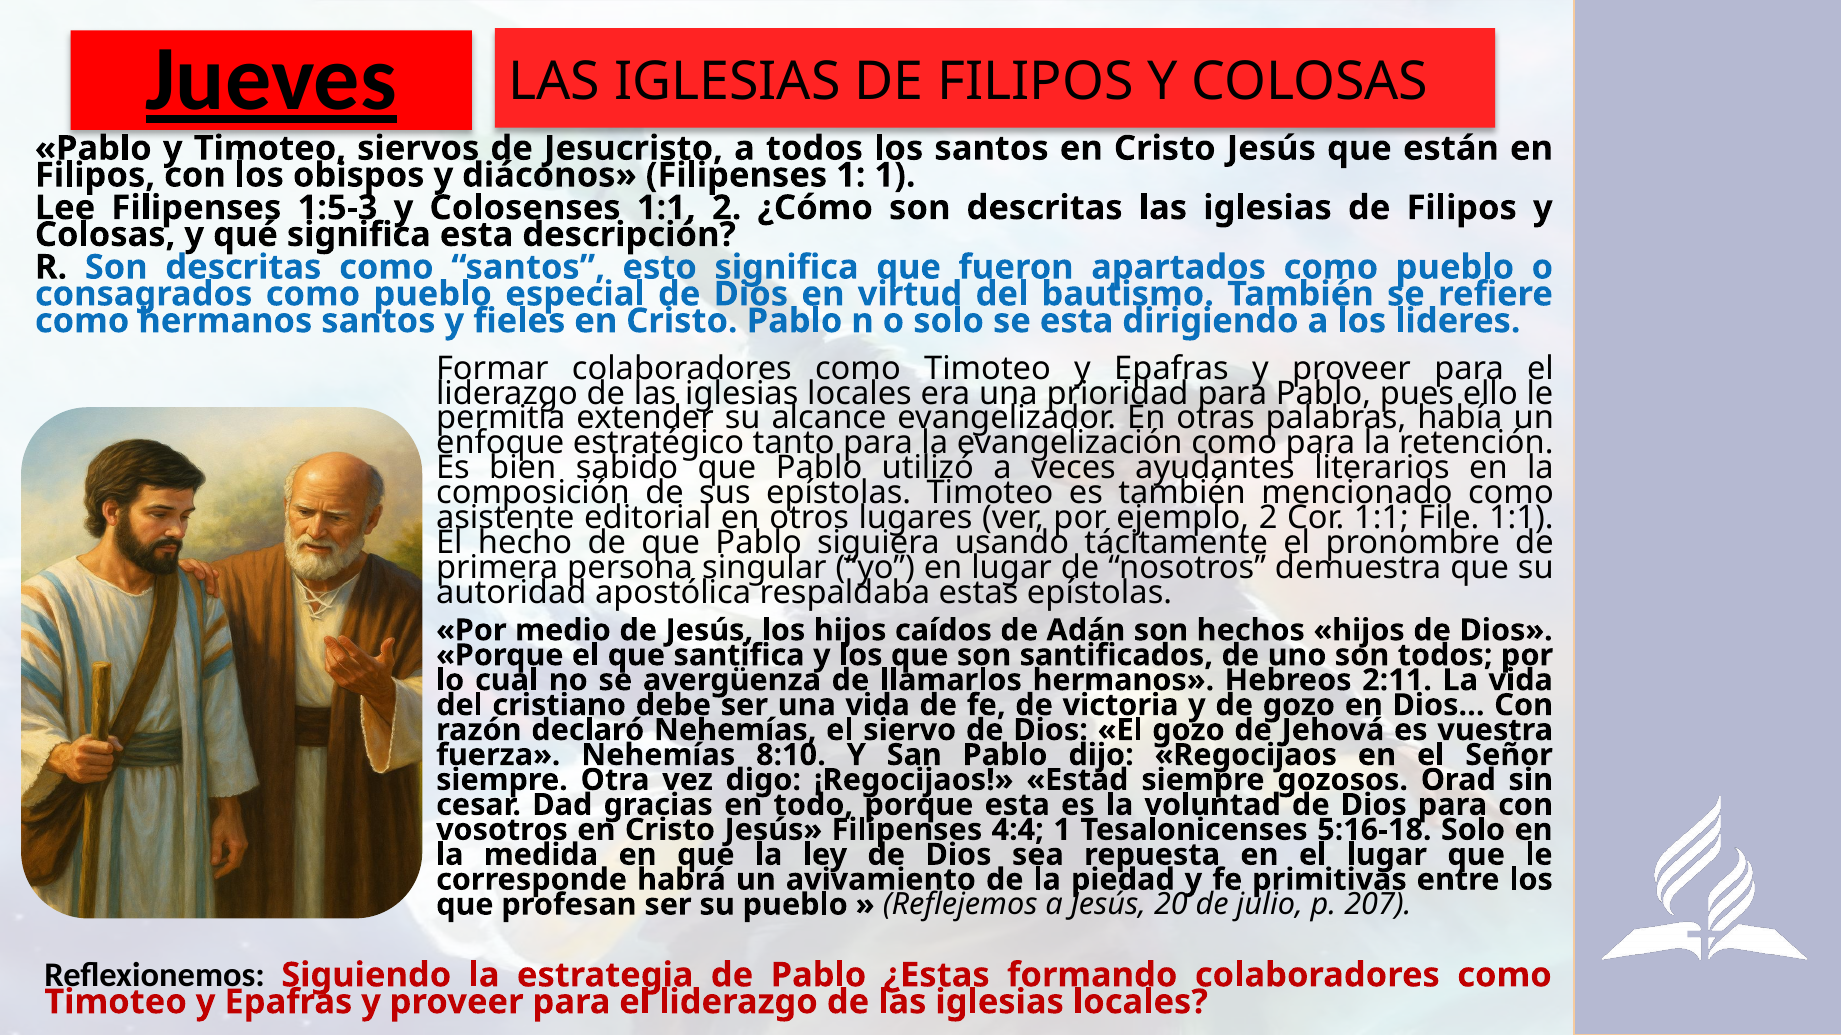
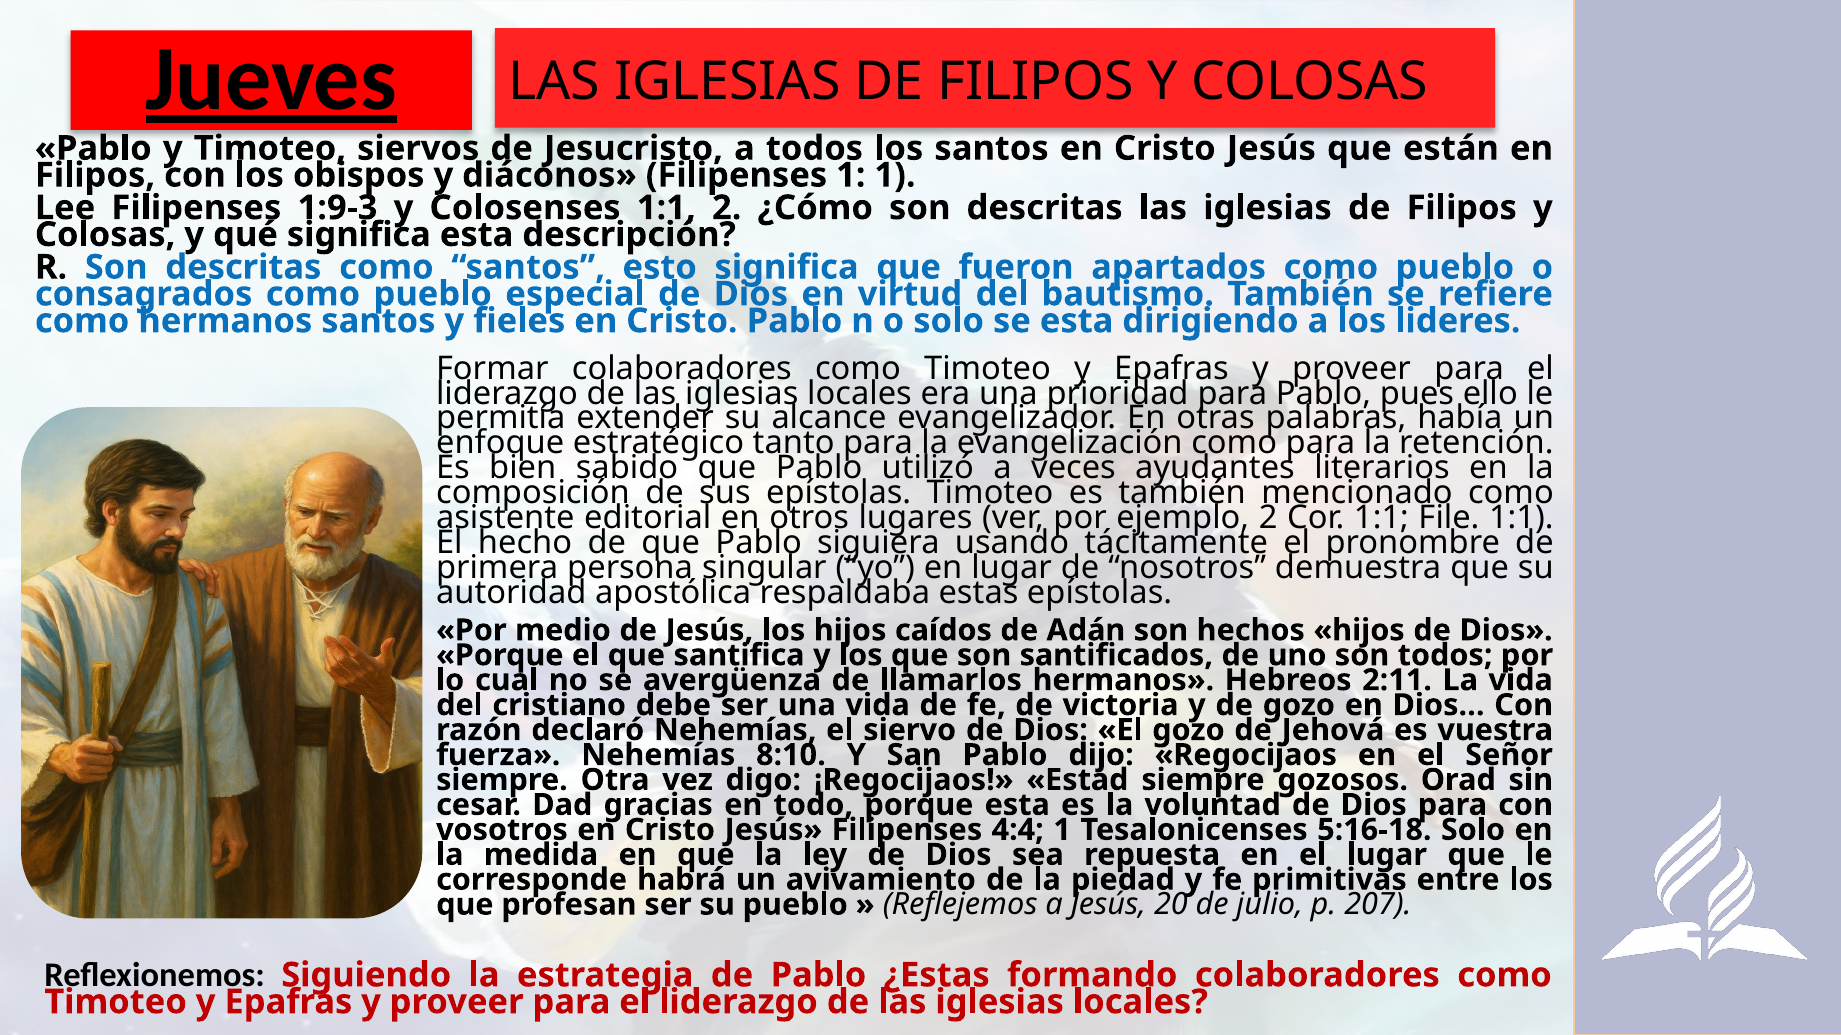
1:5-3: 1:5-3 -> 1:9-3
